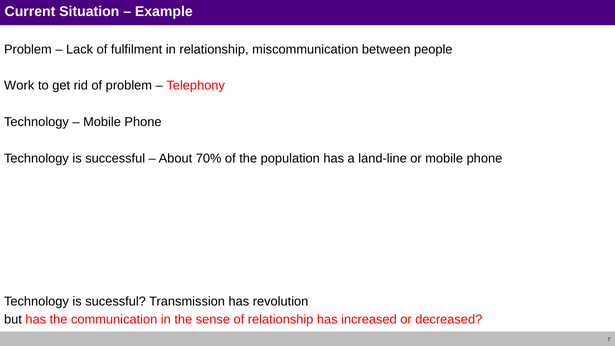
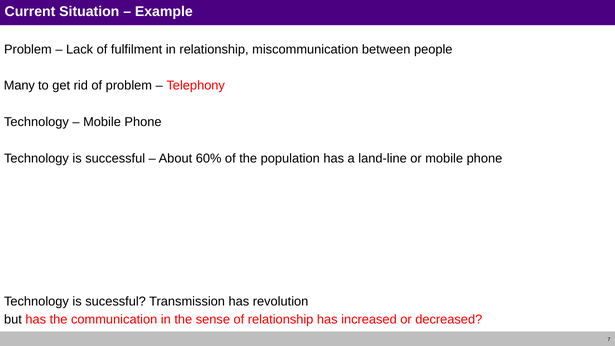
Work: Work -> Many
70%: 70% -> 60%
